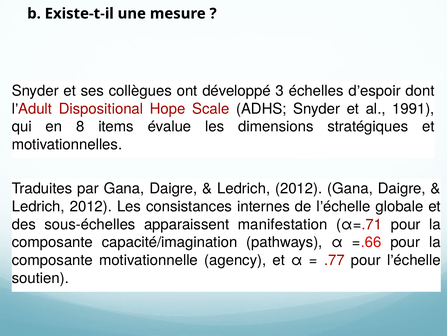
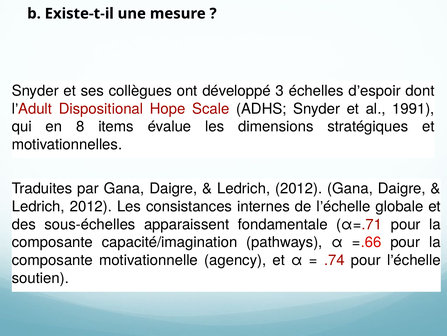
manifestation: manifestation -> fondamentale
.77: .77 -> .74
